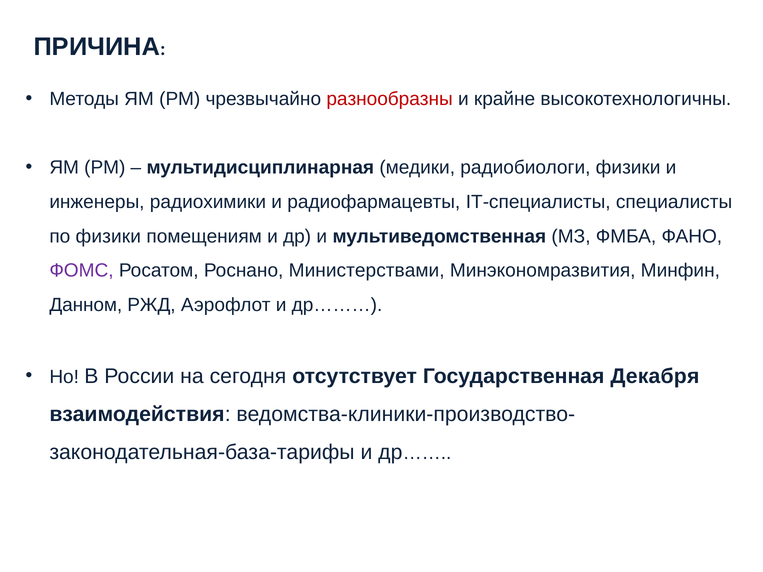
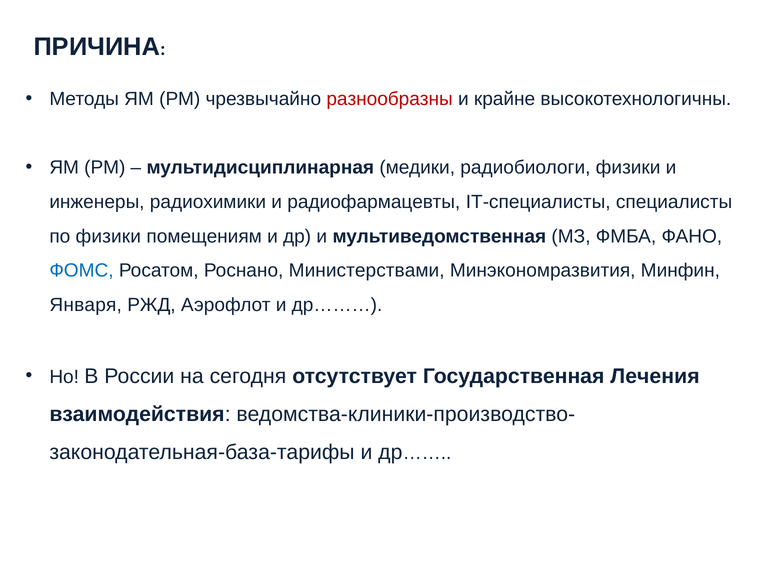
ФОМС colour: purple -> blue
Данном: Данном -> Января
Декабря: Декабря -> Лечения
